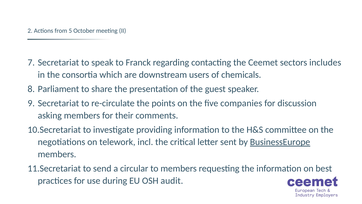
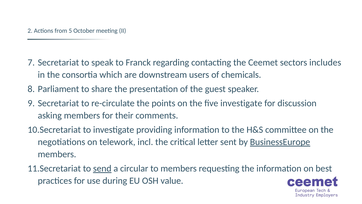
five companies: companies -> investigate
send underline: none -> present
audit: audit -> value
